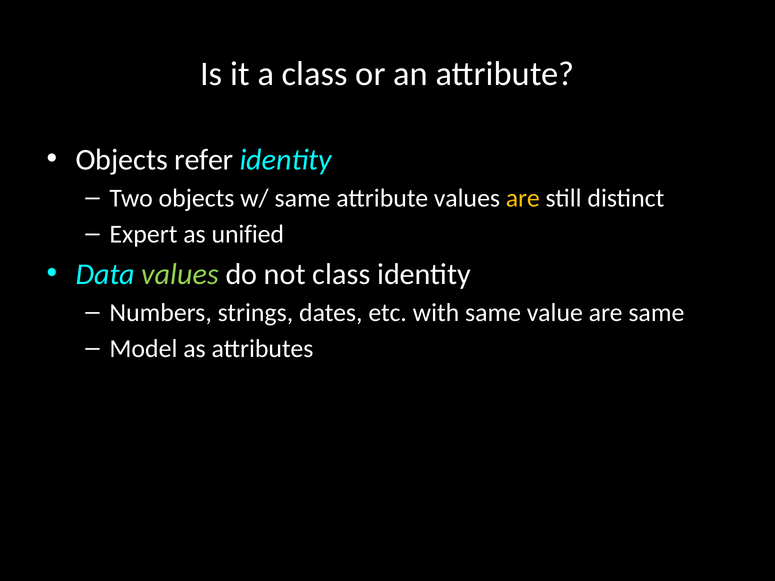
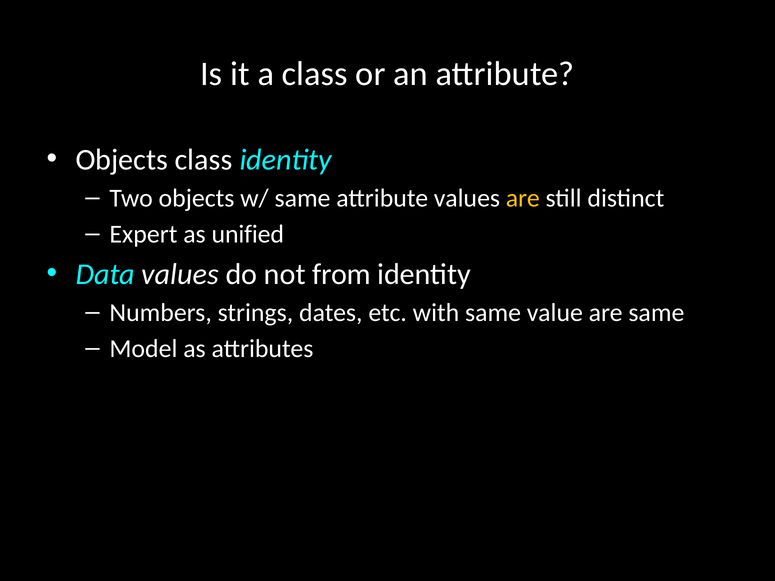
Objects refer: refer -> class
values at (180, 274) colour: light green -> white
not class: class -> from
